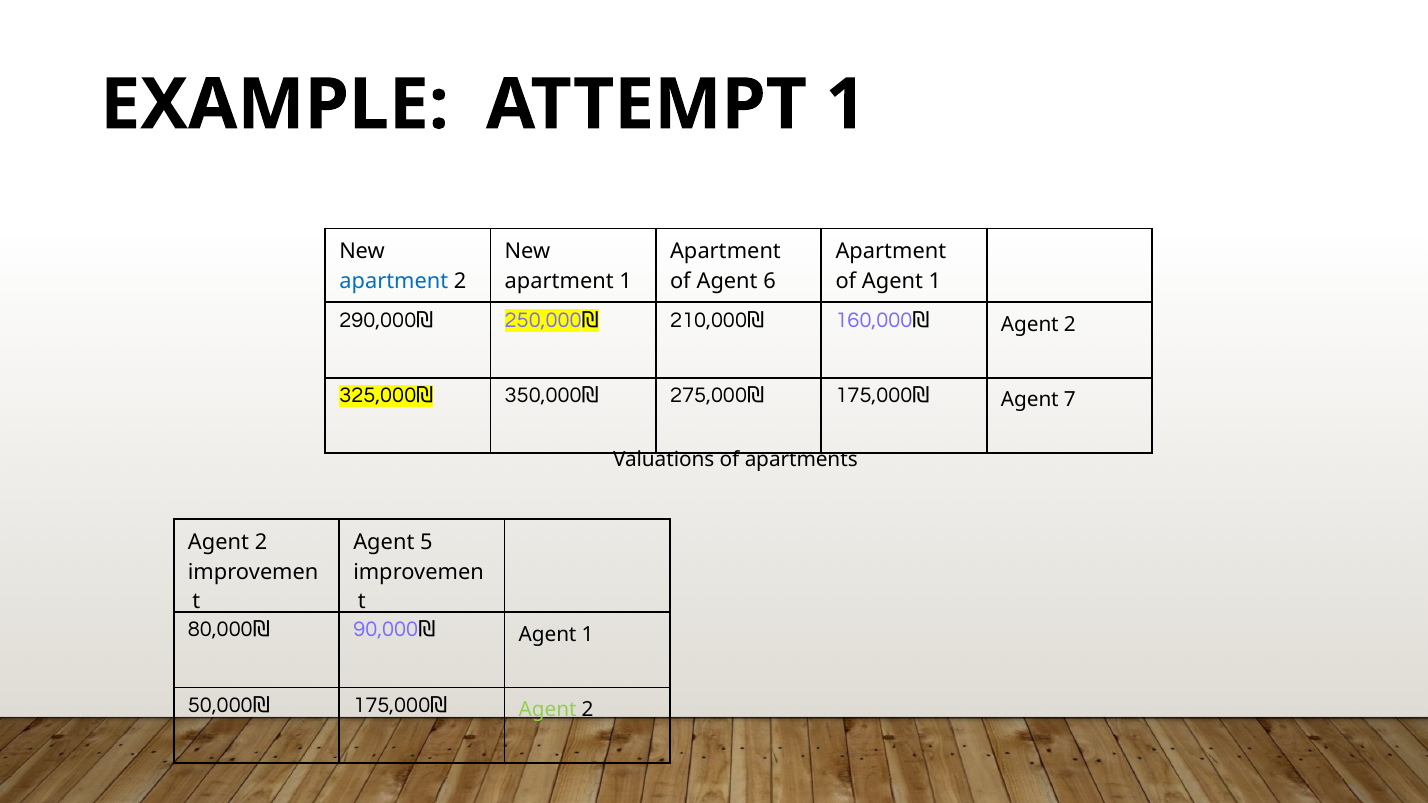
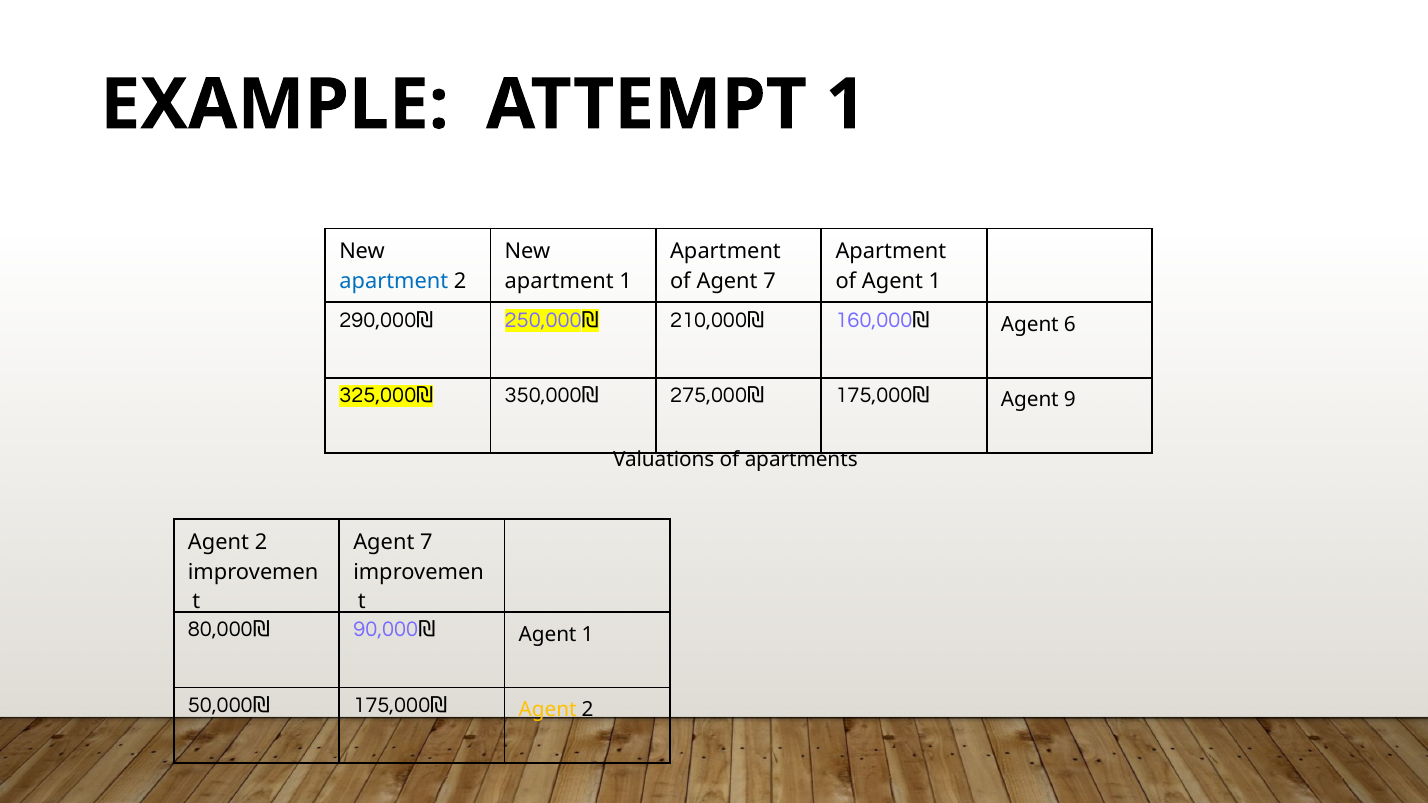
of Agent 6: 6 -> 7
2 at (1070, 325): 2 -> 6
7: 7 -> 9
5 at (426, 543): 5 -> 7
Agent at (548, 710) colour: light green -> yellow
